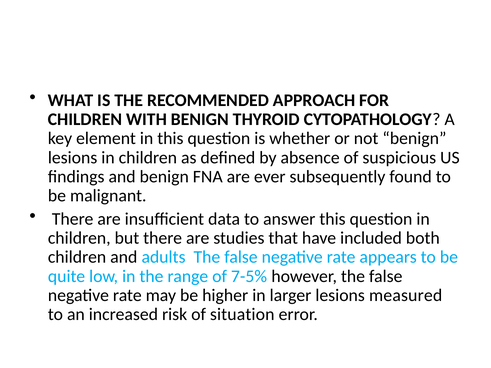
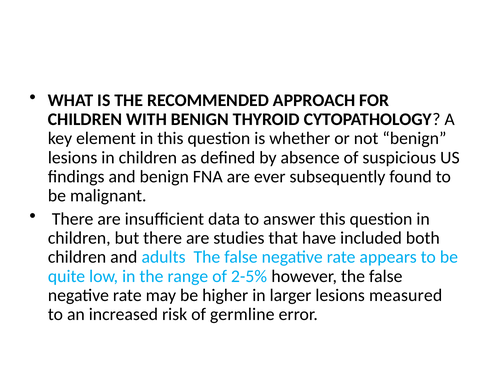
7-5%: 7-5% -> 2-5%
situation: situation -> germline
